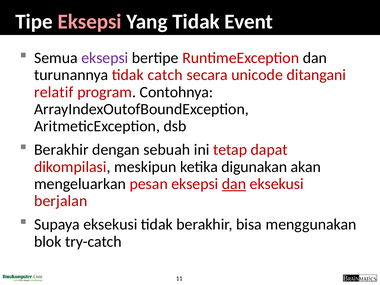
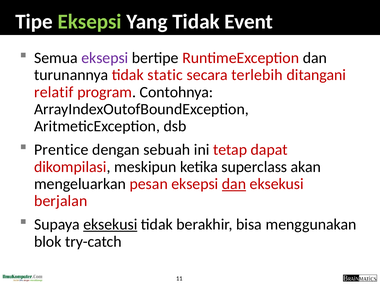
Eksepsi at (90, 22) colour: pink -> light green
catch: catch -> static
unicode: unicode -> terlebih
Berakhir at (61, 150): Berakhir -> Prentice
digunakan: digunakan -> superclass
eksekusi at (110, 224) underline: none -> present
